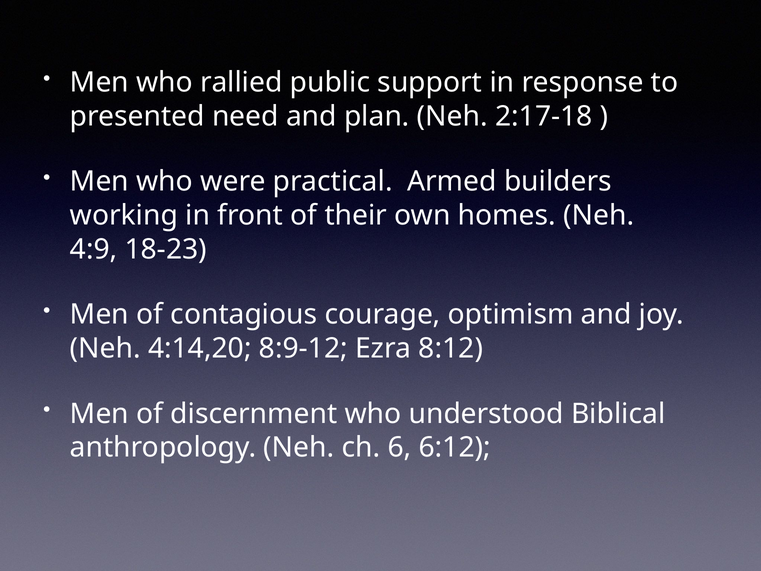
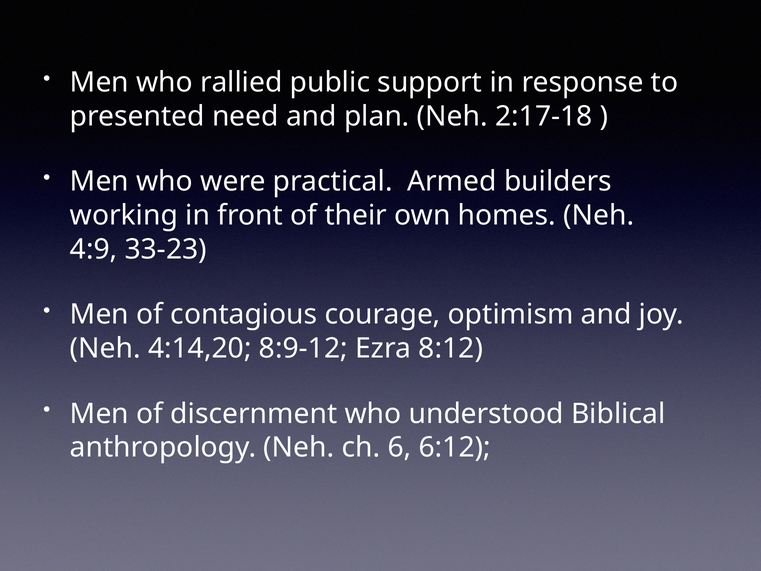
18-23: 18-23 -> 33-23
